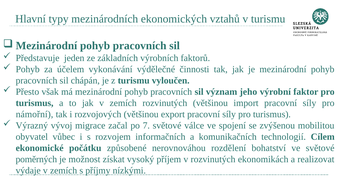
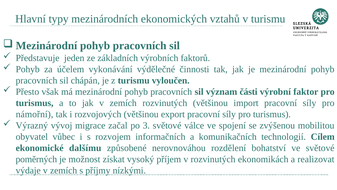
jeho: jeho -> části
7: 7 -> 3
počátku: počátku -> dalšímu
